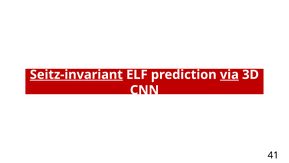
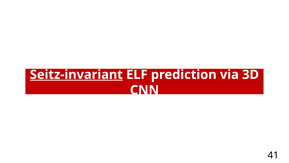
via underline: present -> none
